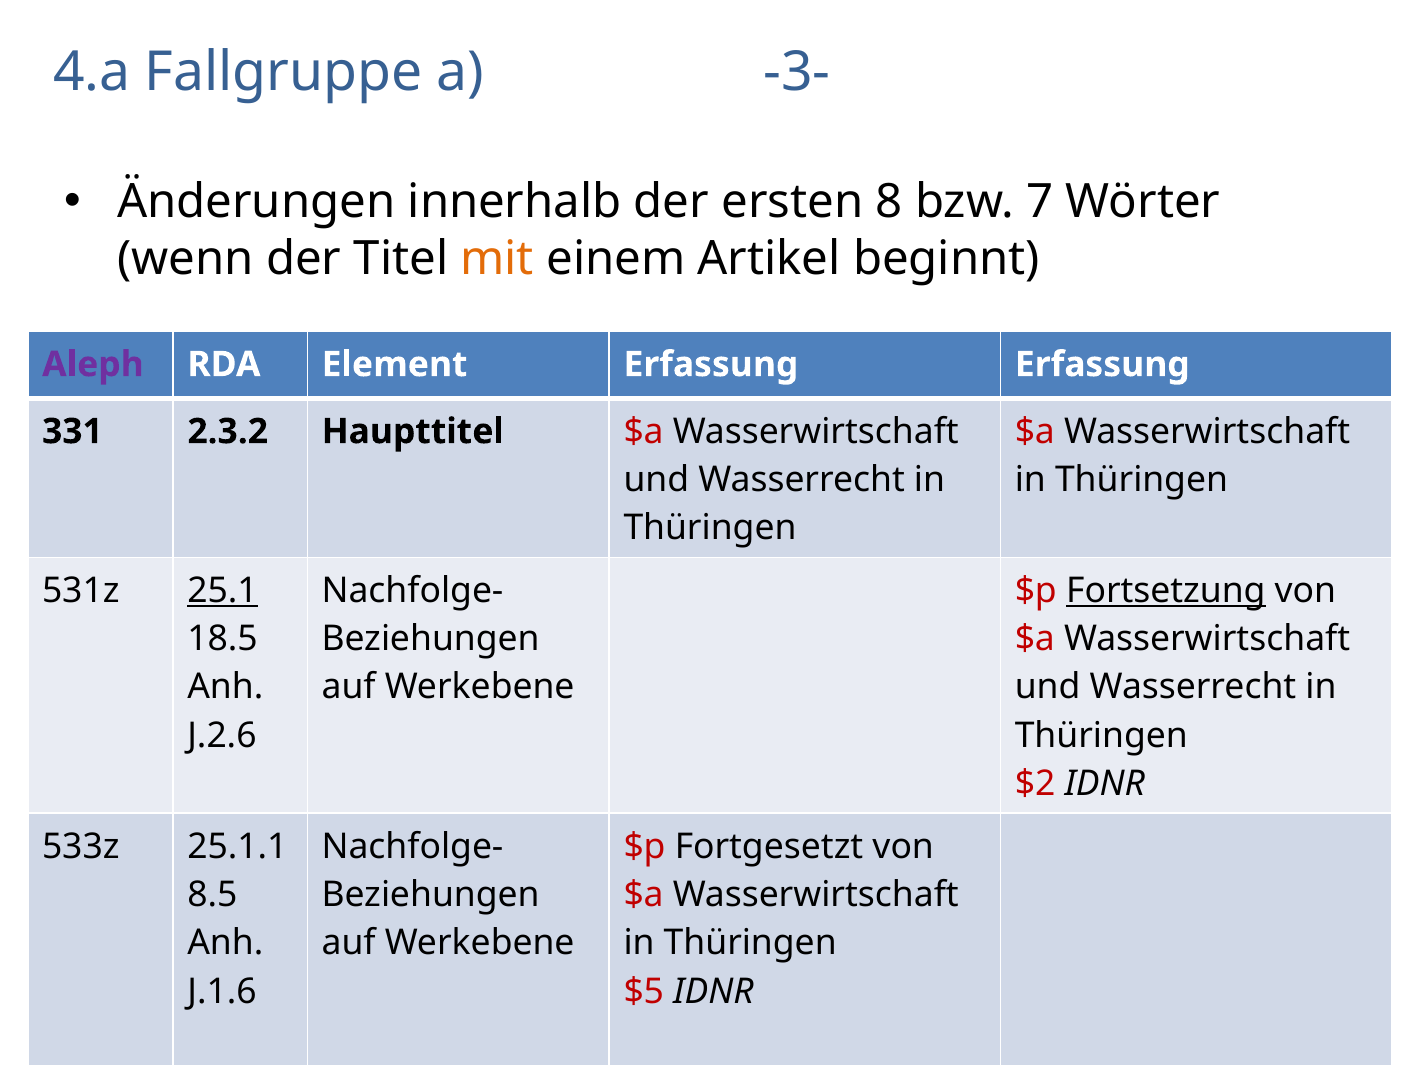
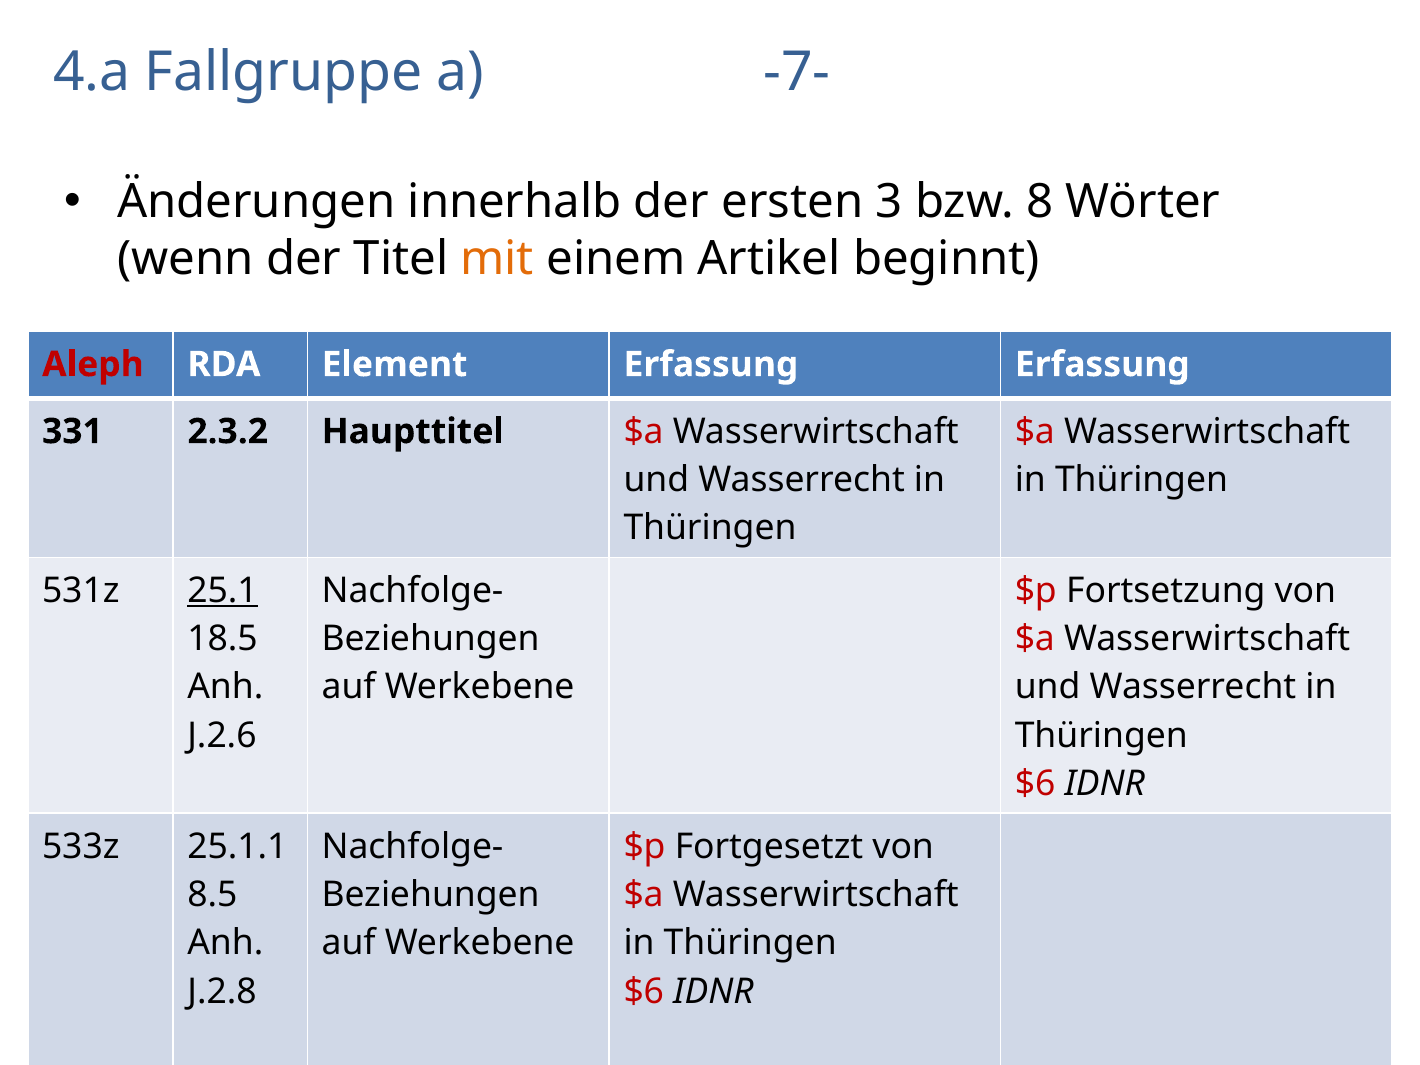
-3-: -3- -> -7-
8: 8 -> 3
7: 7 -> 8
Aleph colour: purple -> red
Fortsetzung underline: present -> none
$2 at (1035, 784): $2 -> $6
J.1.6: J.1.6 -> J.2.8
$5 at (644, 991): $5 -> $6
